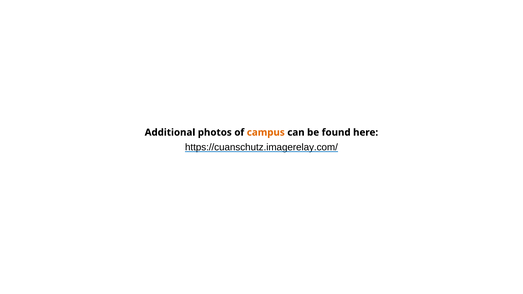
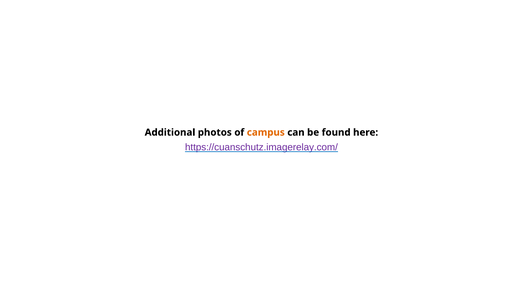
https://cuanschutz.imagerelay.com/ colour: black -> purple
